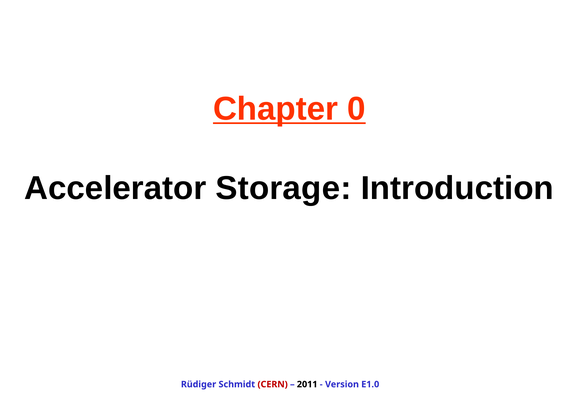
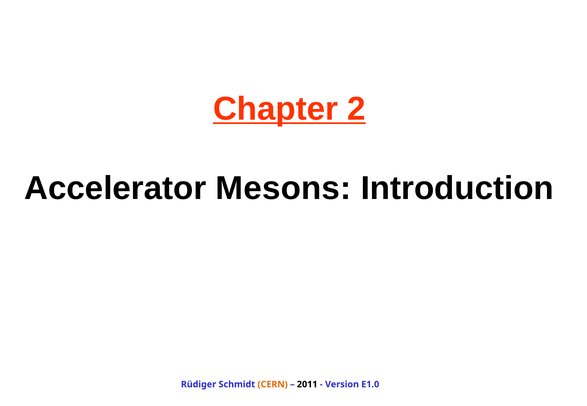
0: 0 -> 2
Storage: Storage -> Mesons
CERN colour: red -> orange
